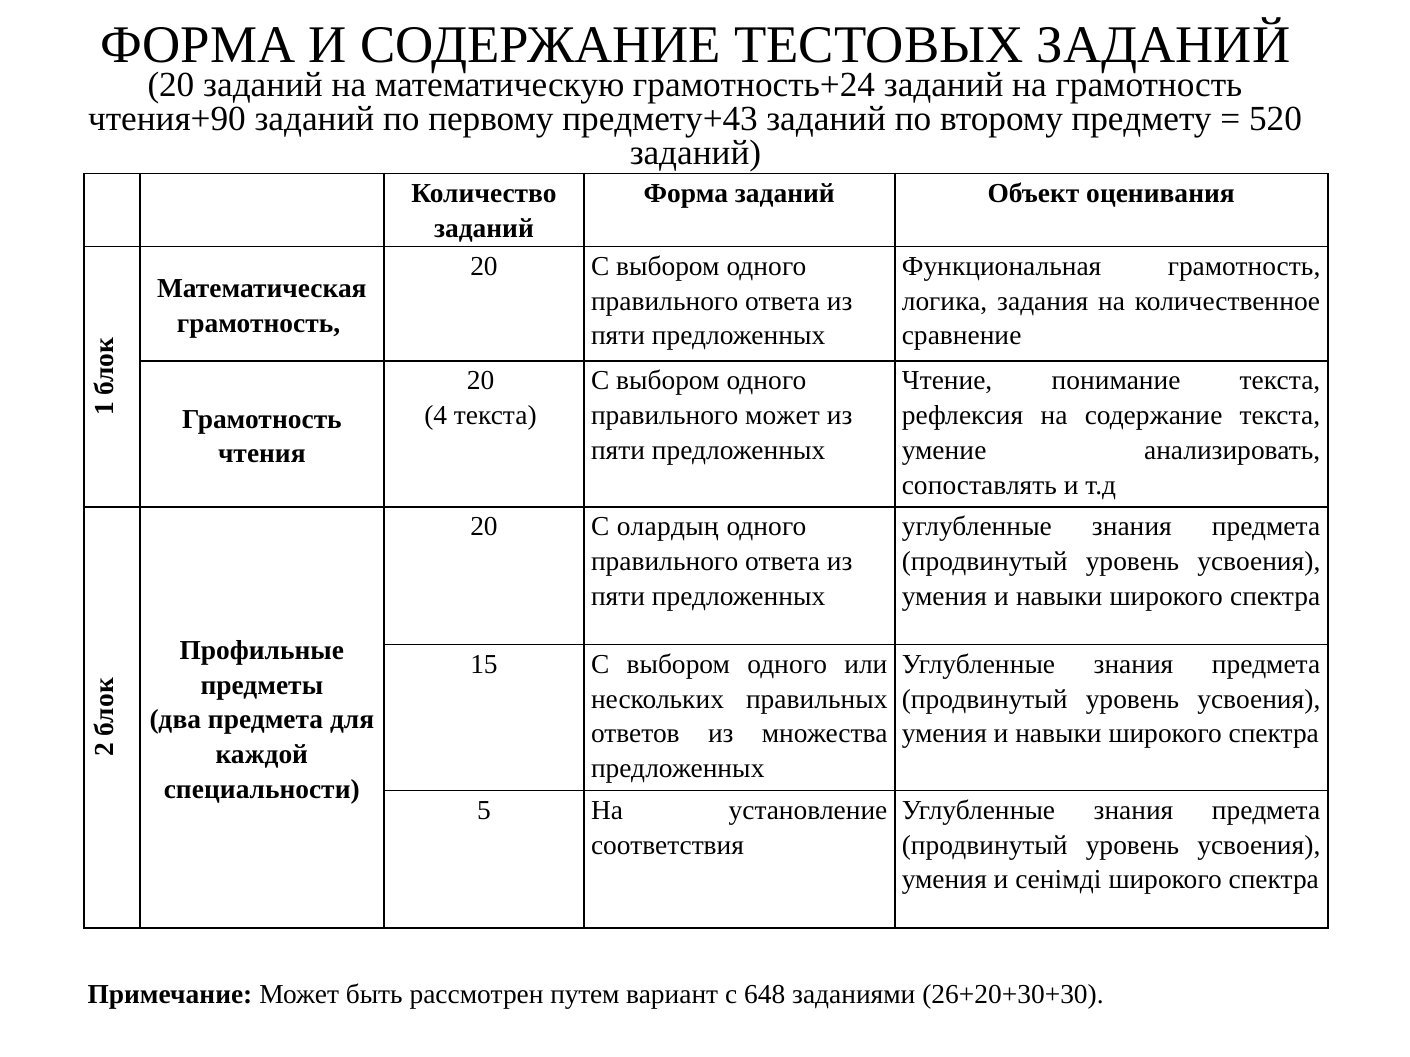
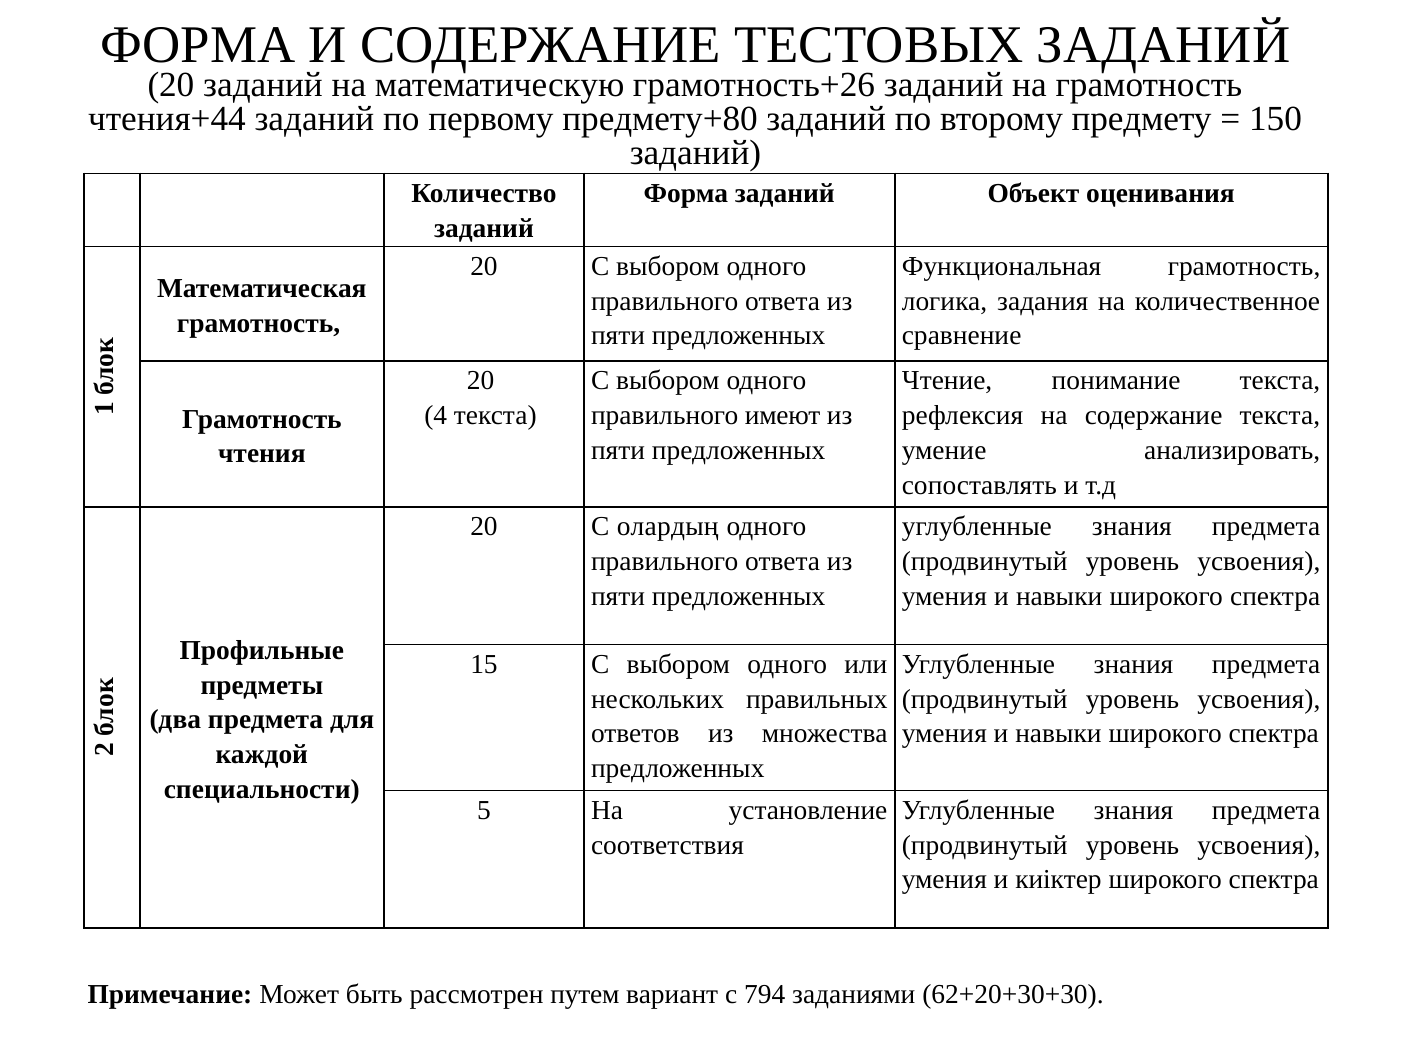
грамотность+24: грамотность+24 -> грамотность+26
чтения+90: чтения+90 -> чтения+44
предмету+43: предмету+43 -> предмету+80
520: 520 -> 150
правильного может: может -> имеют
сенімді: сенімді -> киіктер
648: 648 -> 794
26+20+30+30: 26+20+30+30 -> 62+20+30+30
